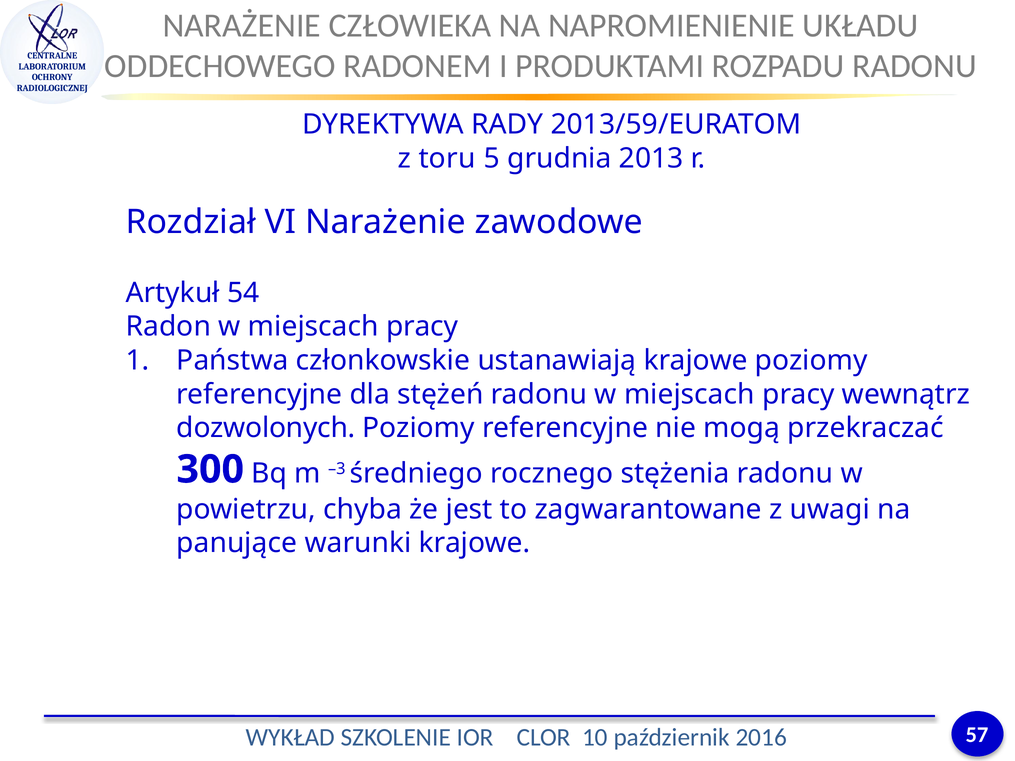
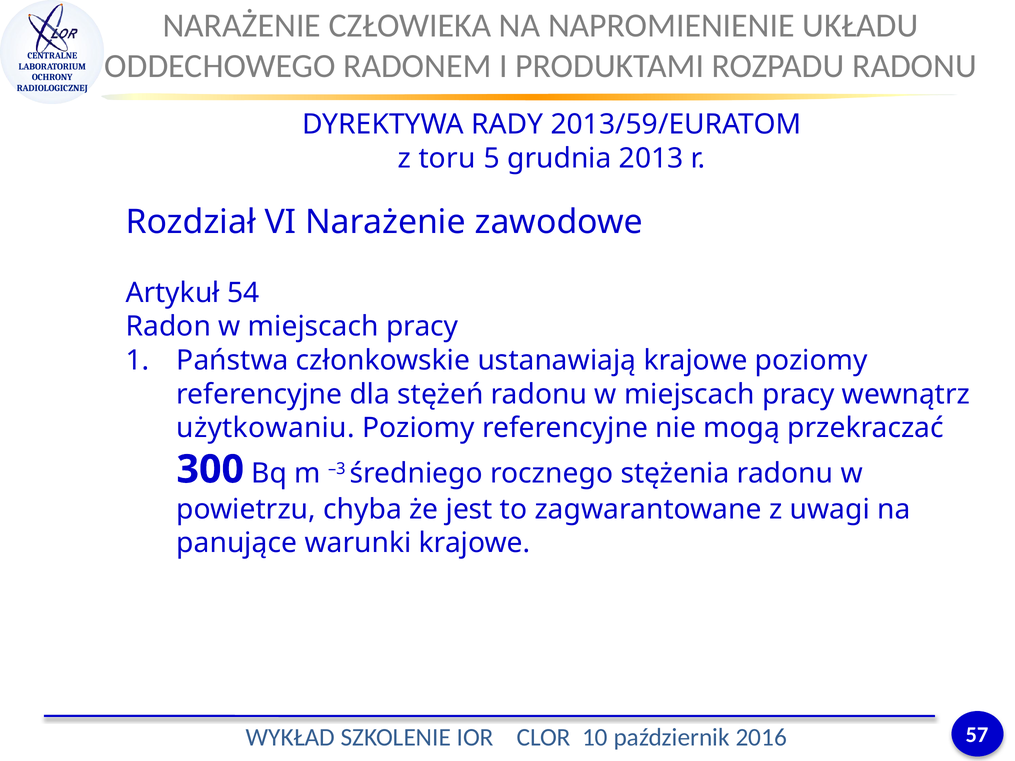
dozwolonych: dozwolonych -> użytkowaniu
